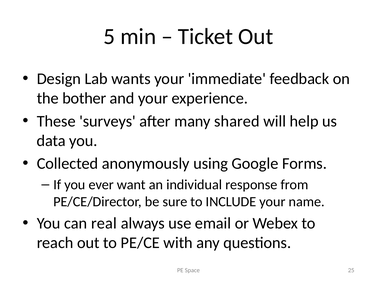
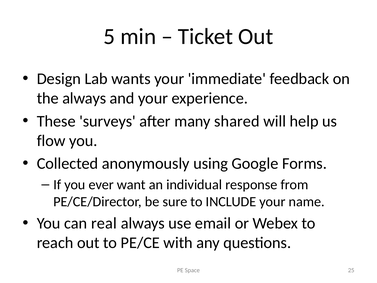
the bother: bother -> always
data: data -> flow
